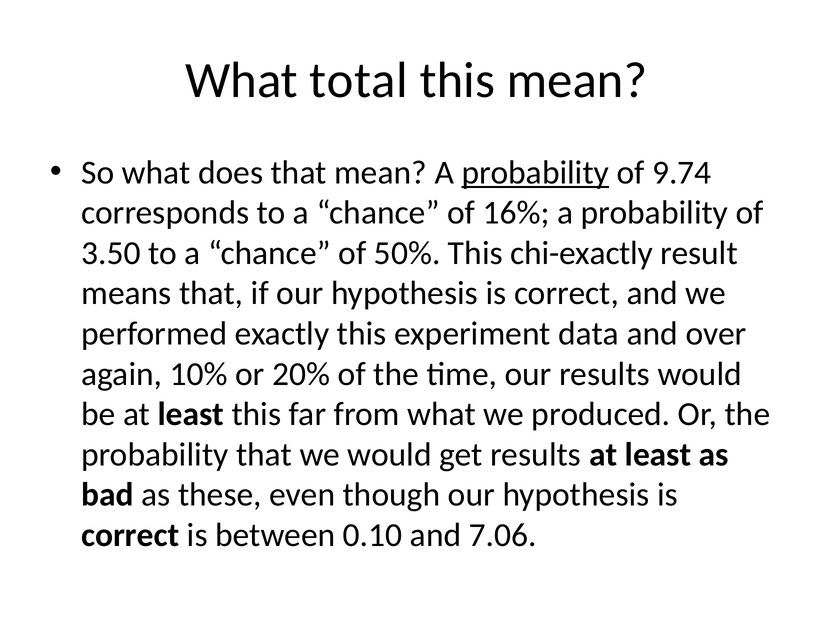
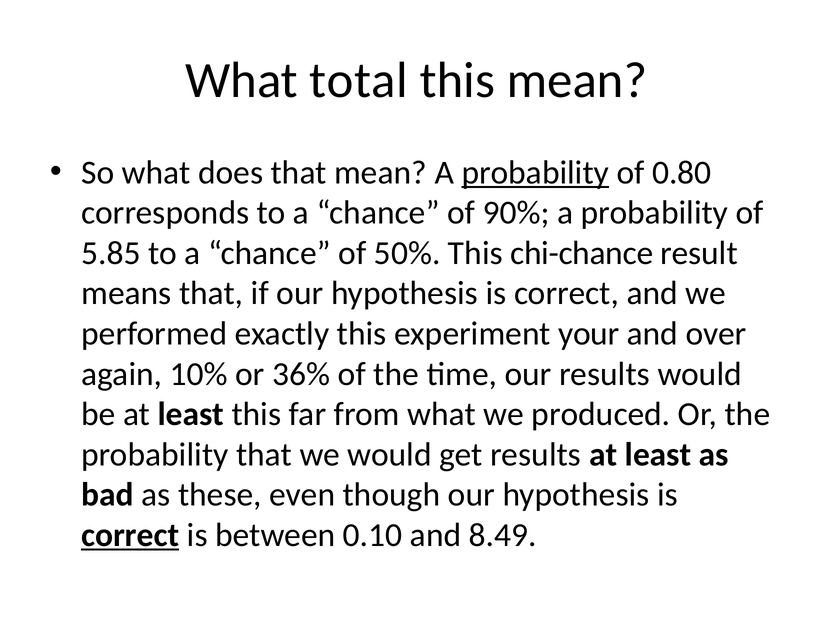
9.74: 9.74 -> 0.80
16%: 16% -> 90%
3.50: 3.50 -> 5.85
chi-exactly: chi-exactly -> chi-chance
data: data -> your
20%: 20% -> 36%
correct at (130, 535) underline: none -> present
7.06: 7.06 -> 8.49
